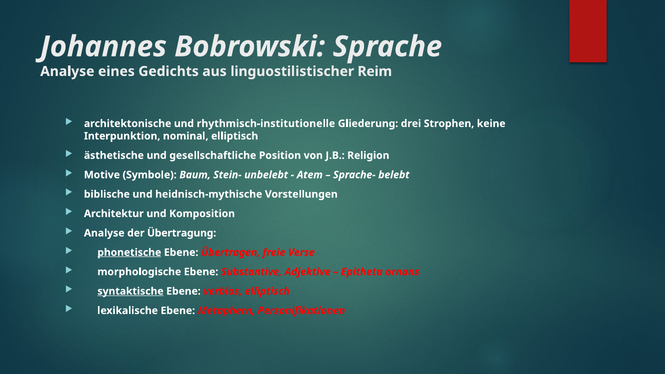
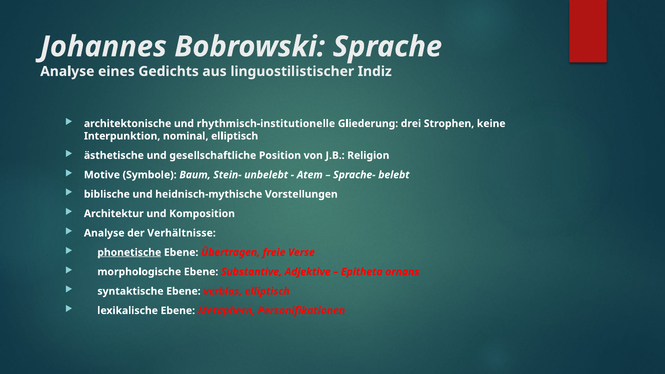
Reim: Reim -> Indiz
Übertragung: Übertragung -> Verhältnisse
syntaktische underline: present -> none
